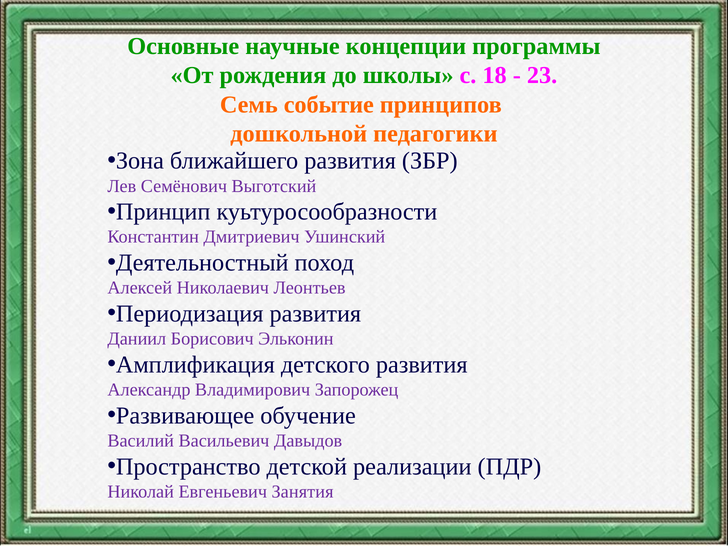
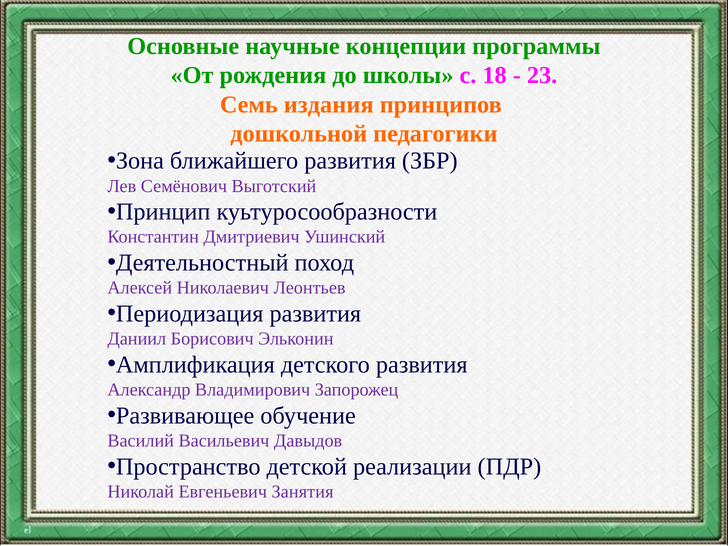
событие: событие -> издания
